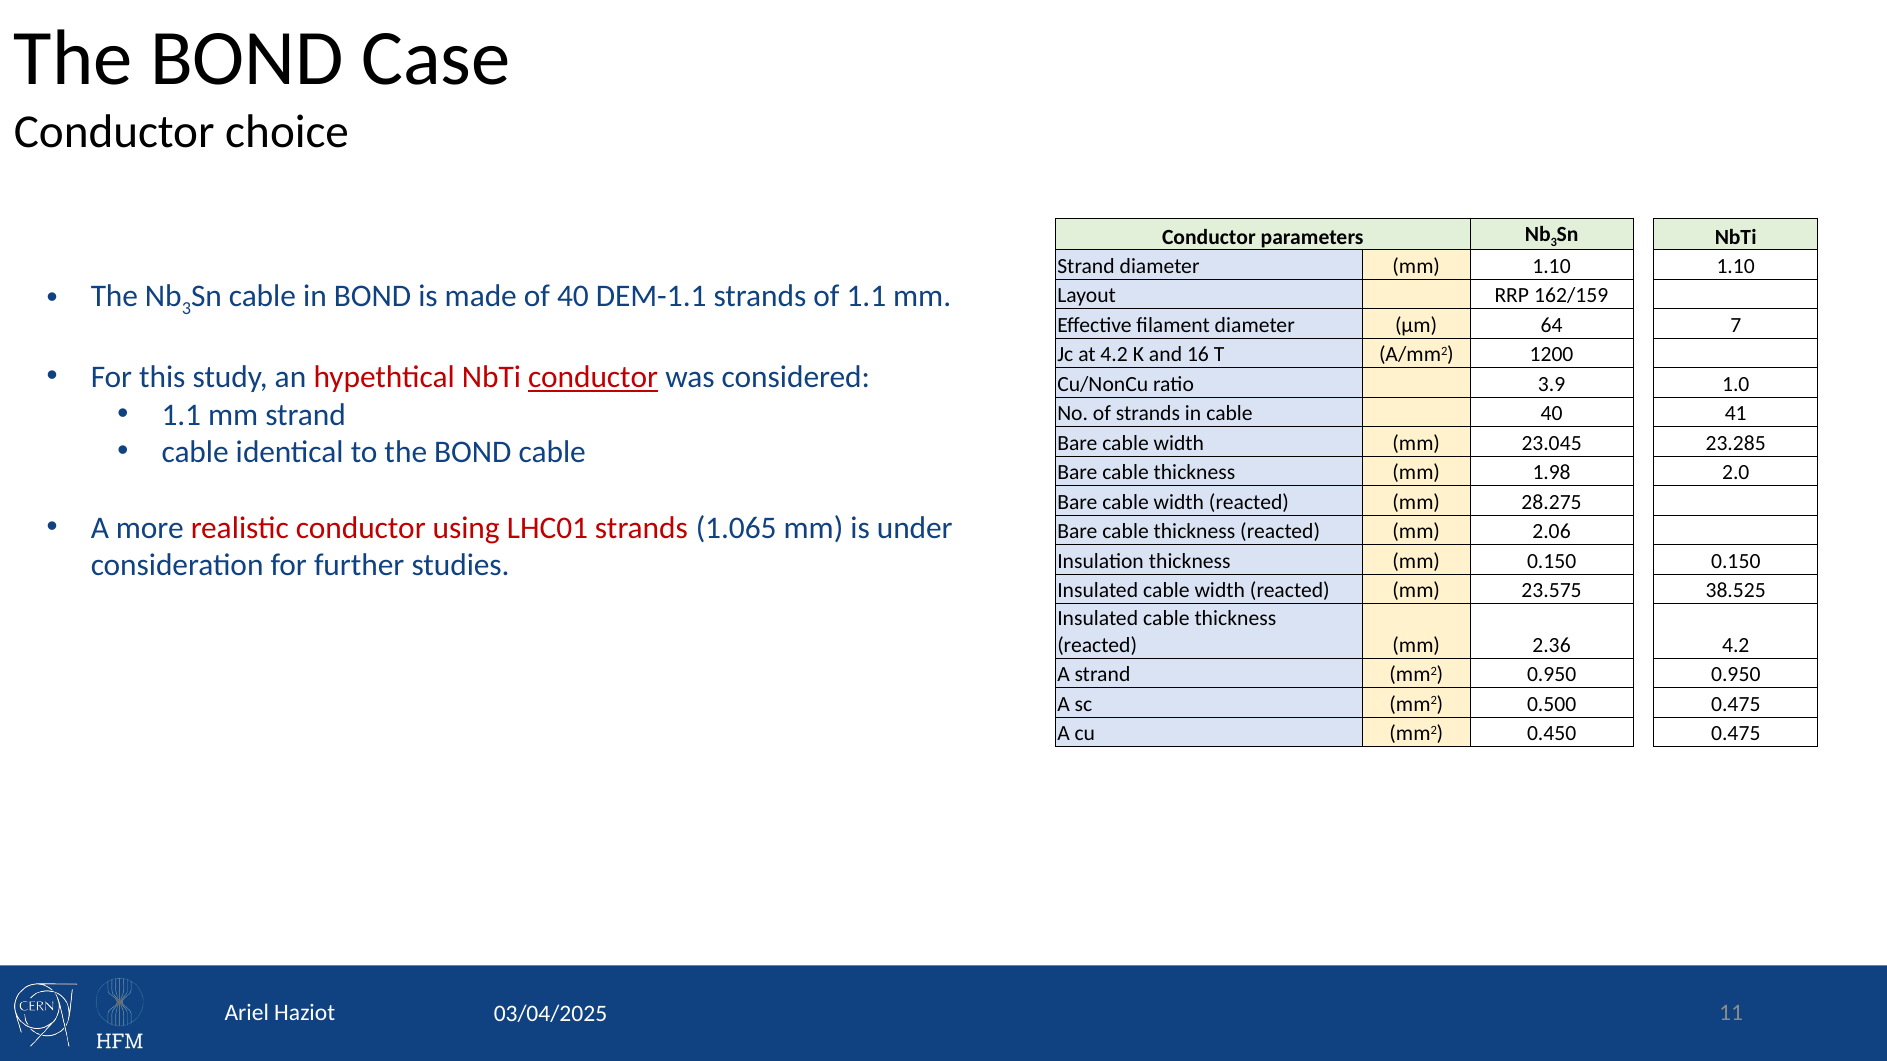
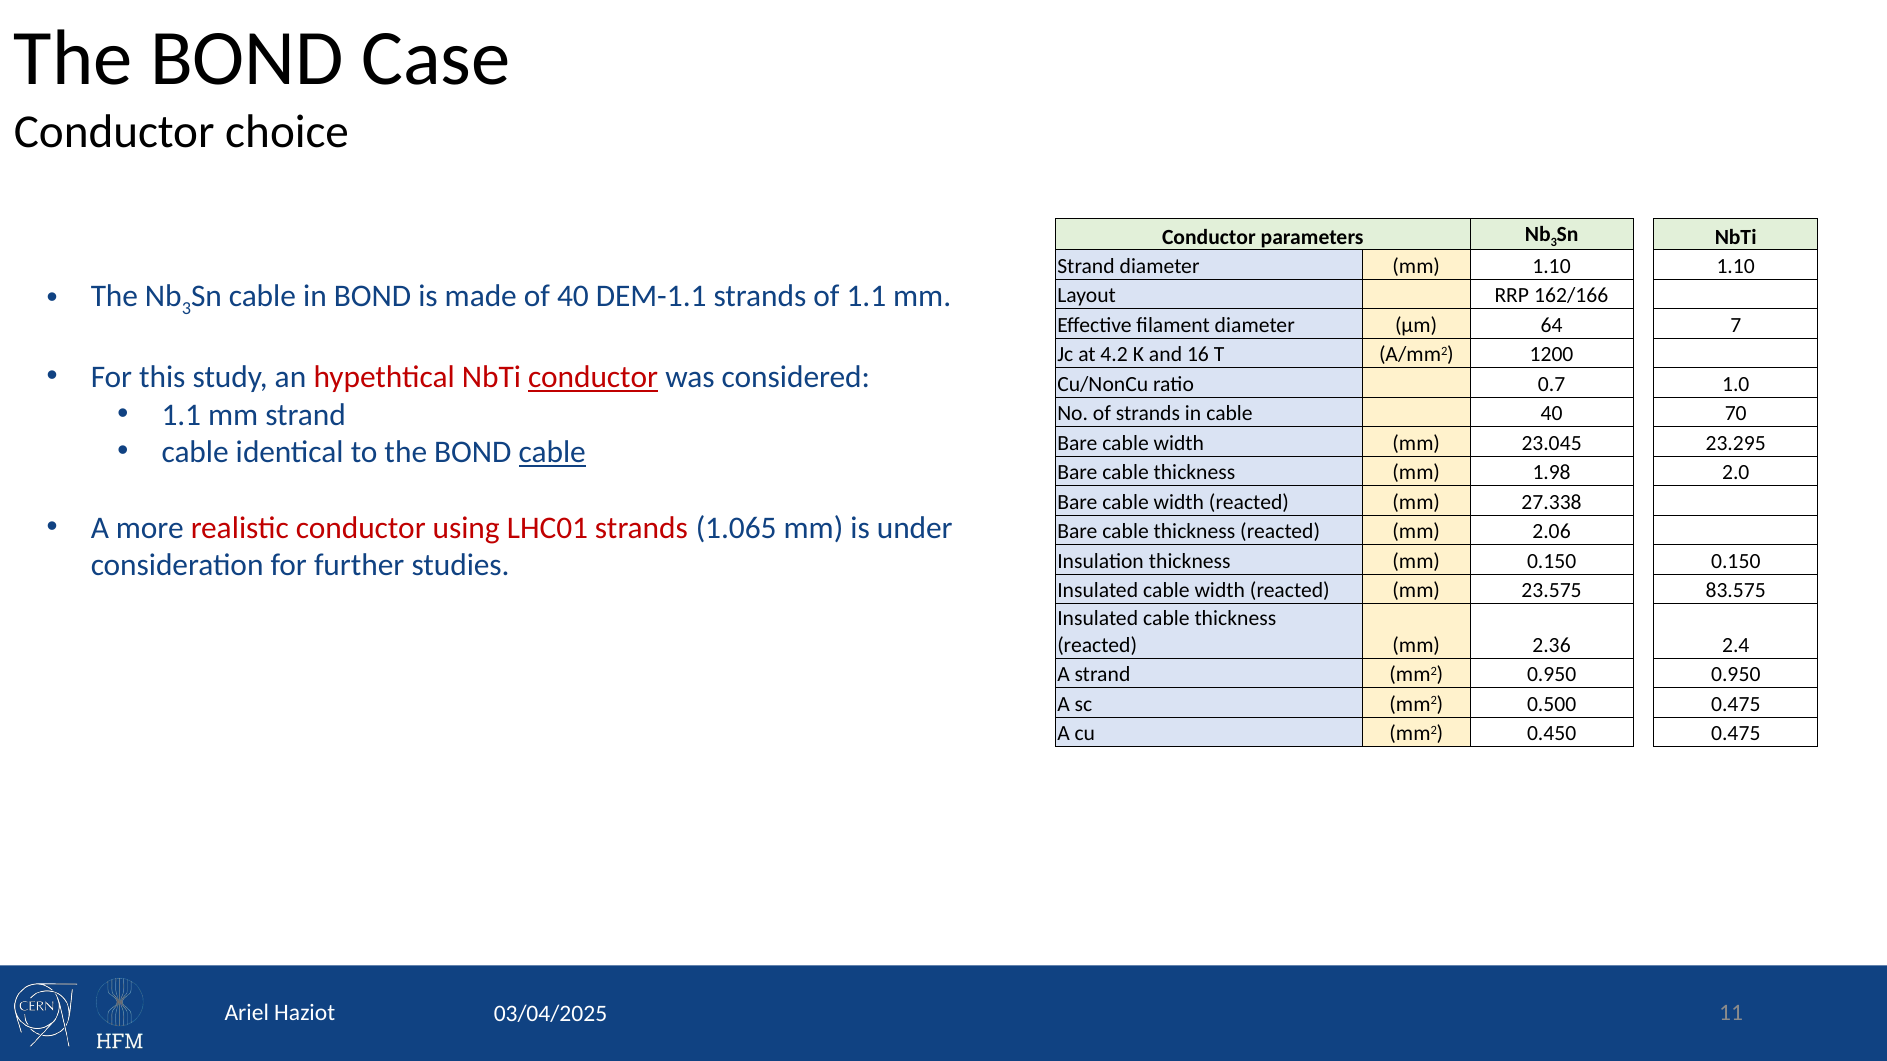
162/159: 162/159 -> 162/166
3.9: 3.9 -> 0.7
41: 41 -> 70
23.285: 23.285 -> 23.295
cable at (552, 453) underline: none -> present
28.275: 28.275 -> 27.338
38.525: 38.525 -> 83.575
2.36 4.2: 4.2 -> 2.4
